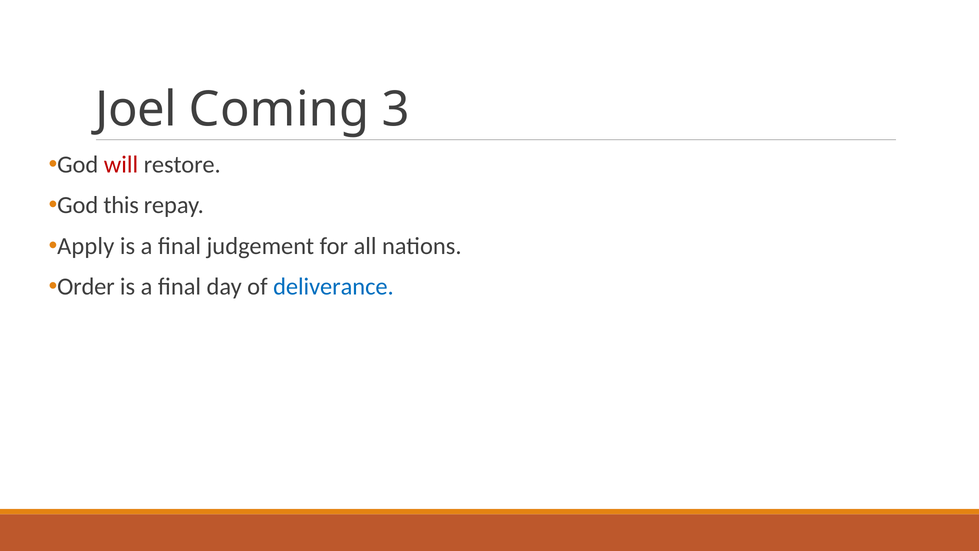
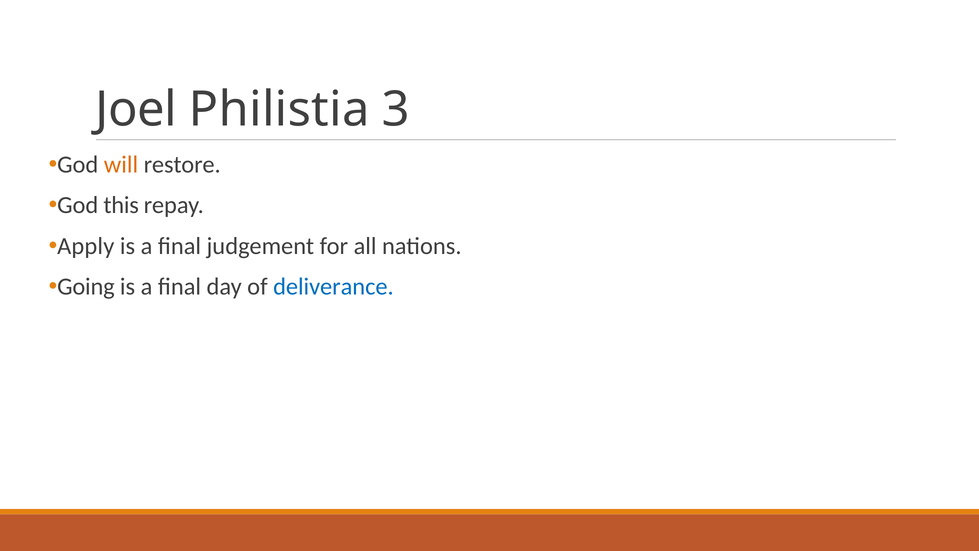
Coming: Coming -> Philistia
will colour: red -> orange
Order: Order -> Going
